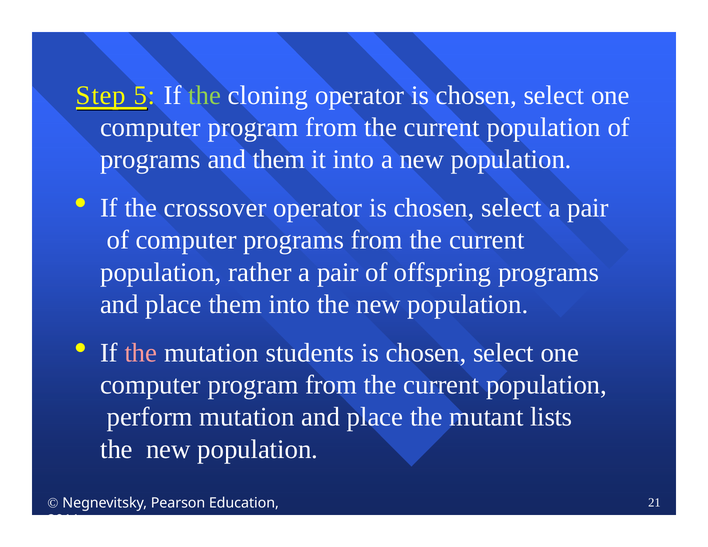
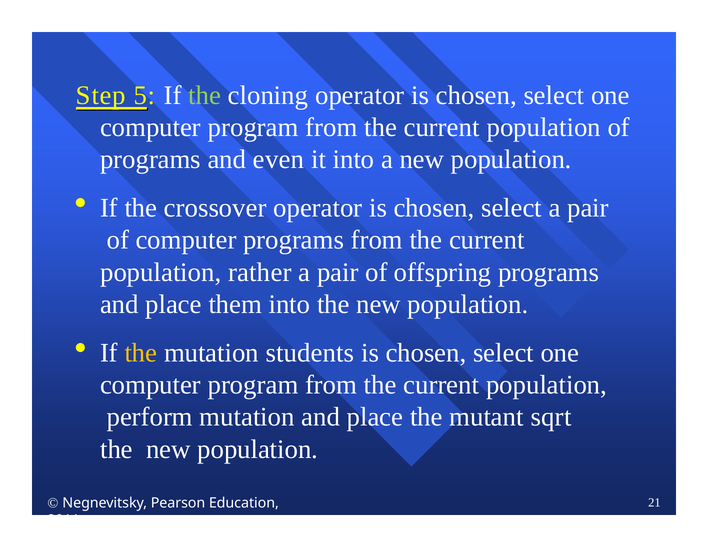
and them: them -> even
the at (141, 353) colour: pink -> yellow
lists: lists -> sqrt
